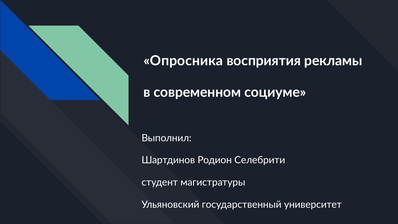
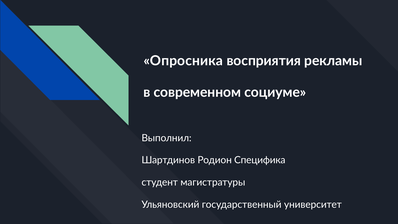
Селебрити: Селебрити -> Специфика
